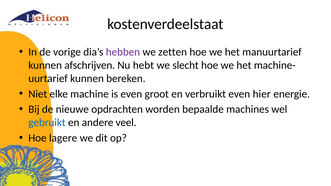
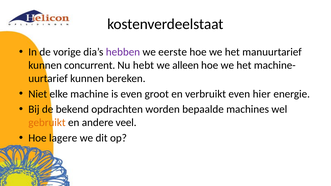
zetten: zetten -> eerste
afschrijven: afschrijven -> concurrent
slecht: slecht -> alleen
nieuwe: nieuwe -> bekend
gebruikt colour: blue -> orange
